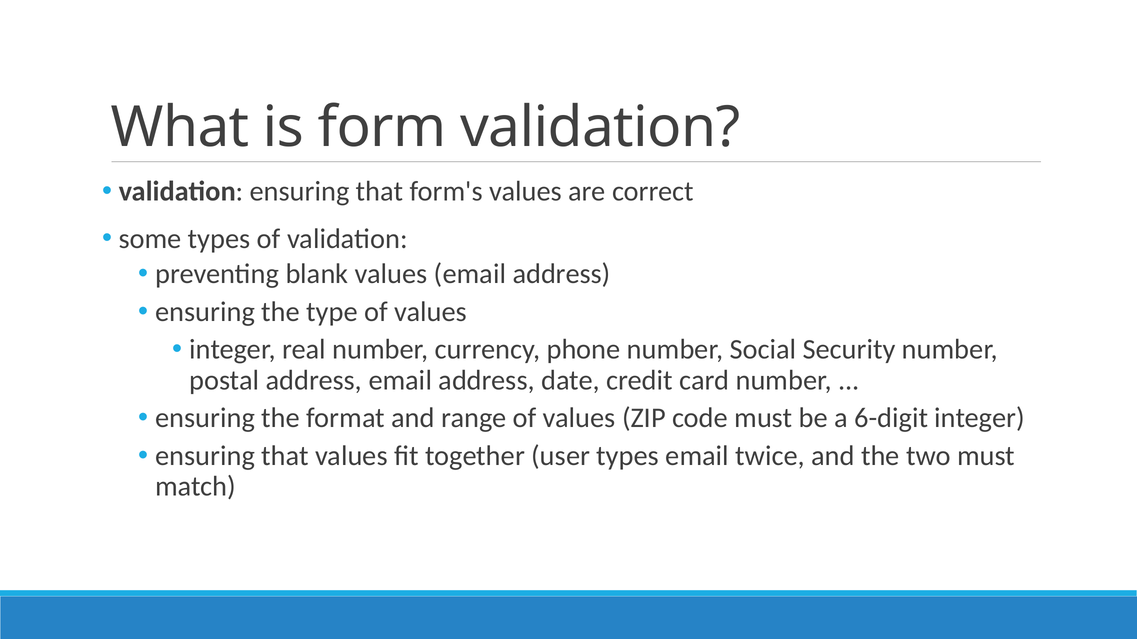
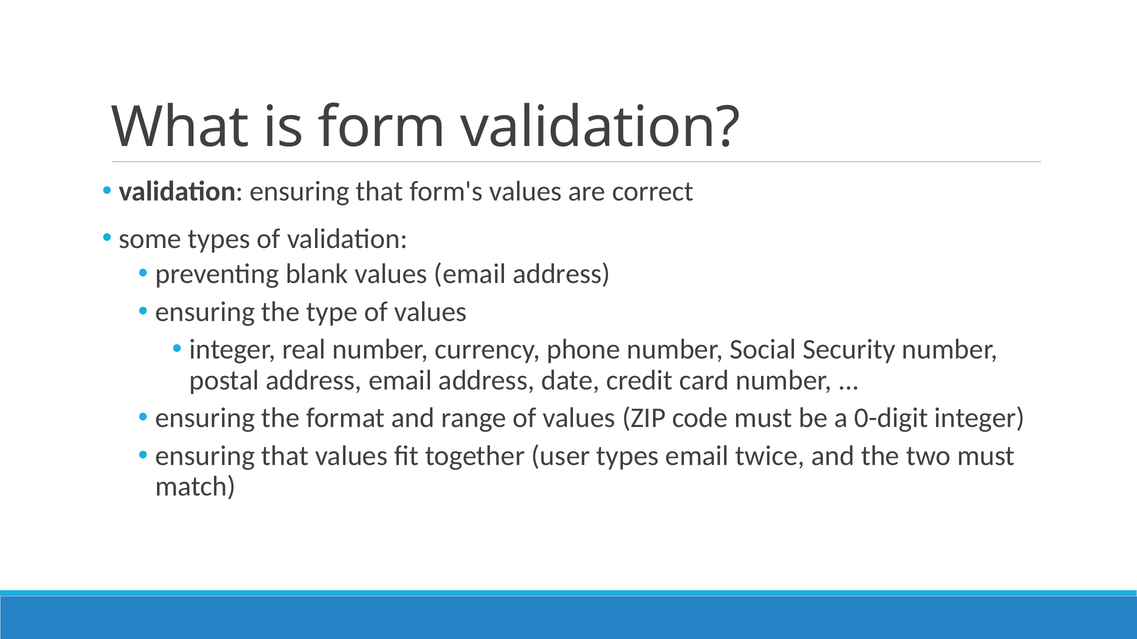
6-digit: 6-digit -> 0-digit
